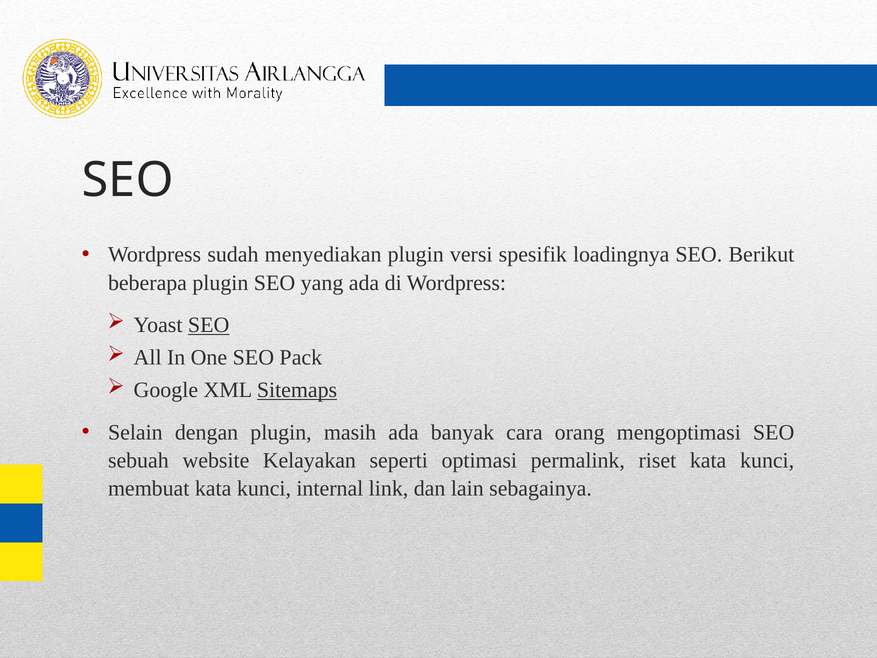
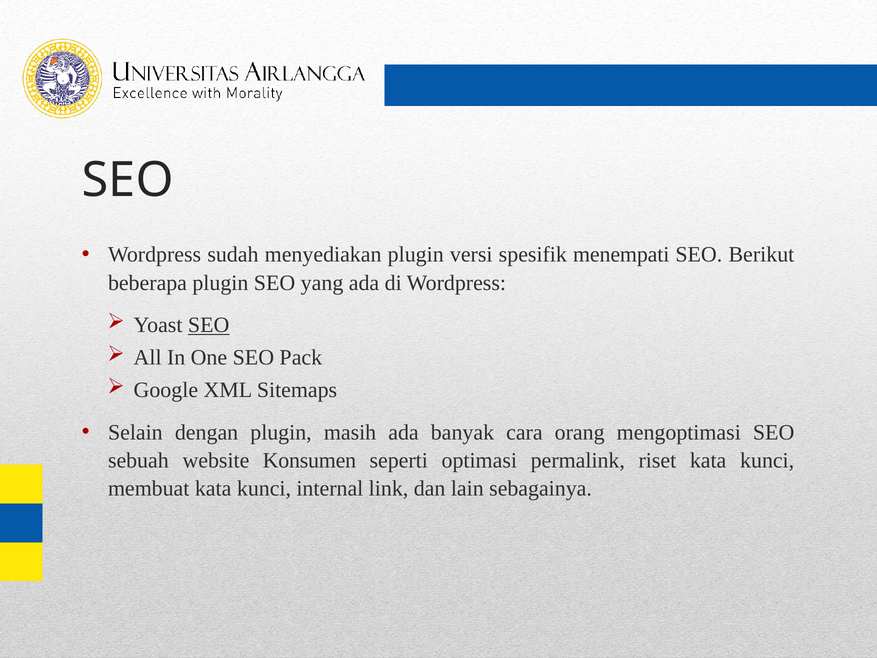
loadingnya: loadingnya -> menempati
Sitemaps underline: present -> none
Kelayakan: Kelayakan -> Konsumen
